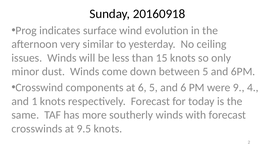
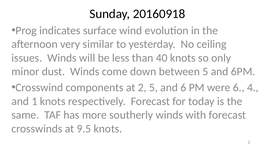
15: 15 -> 40
at 6: 6 -> 2
were 9: 9 -> 6
